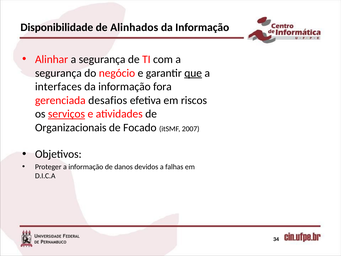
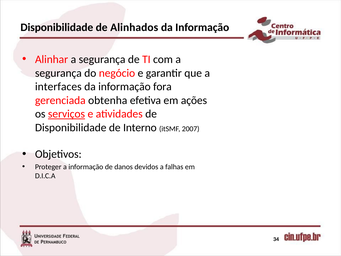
que underline: present -> none
desafios: desafios -> obtenha
riscos: riscos -> ações
Organizacionais at (71, 127): Organizacionais -> Disponibilidade
Focado: Focado -> Interno
